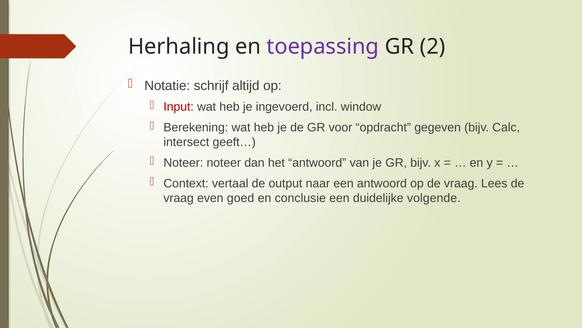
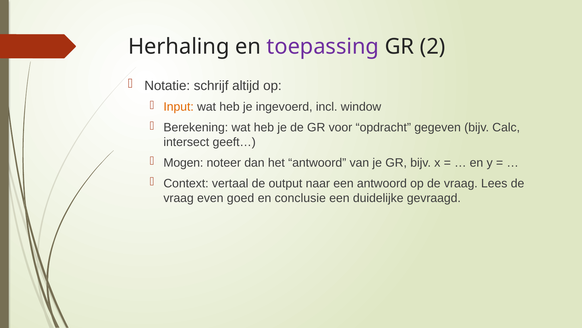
Input colour: red -> orange
Noteer at (183, 163): Noteer -> Mogen
volgende: volgende -> gevraagd
